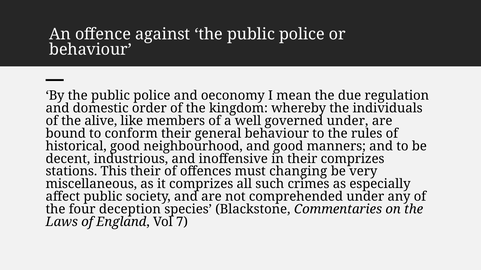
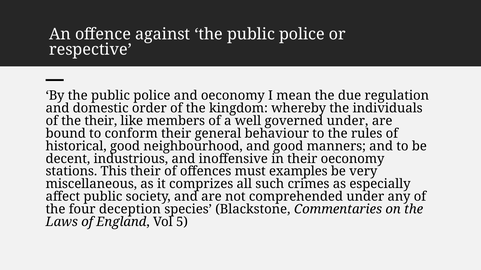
behaviour at (91, 50): behaviour -> respective
the alive: alive -> their
their comprizes: comprizes -> oeconomy
changing: changing -> examples
7: 7 -> 5
